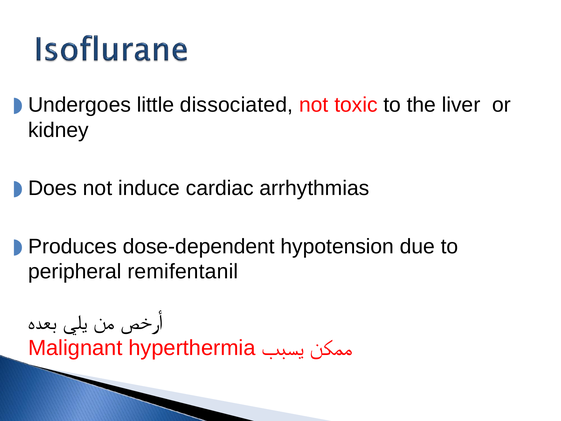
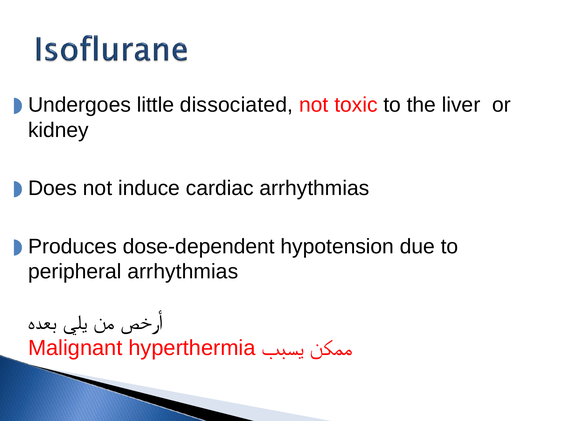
peripheral remifentanil: remifentanil -> arrhythmias
